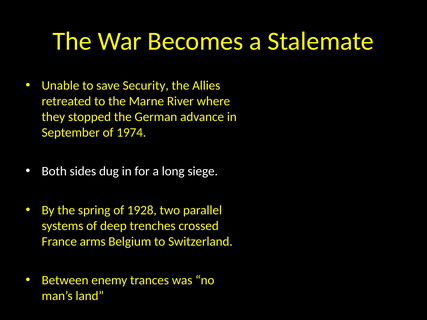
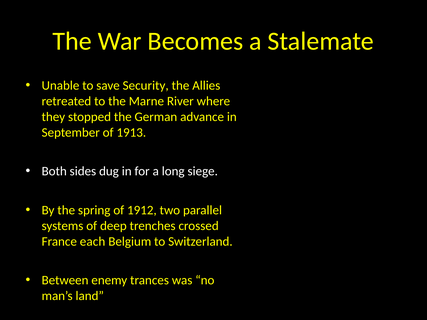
1974: 1974 -> 1913
1928: 1928 -> 1912
arms: arms -> each
